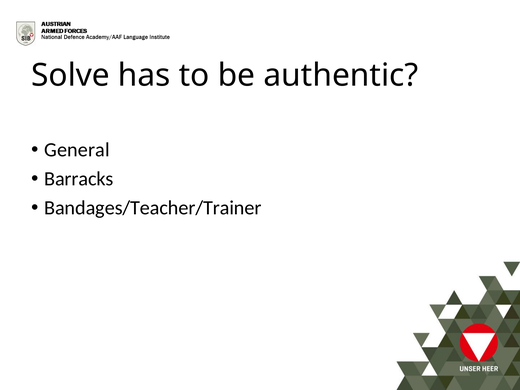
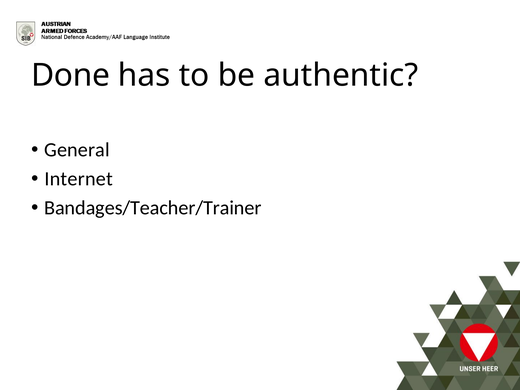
Solve: Solve -> Done
Barracks: Barracks -> Internet
